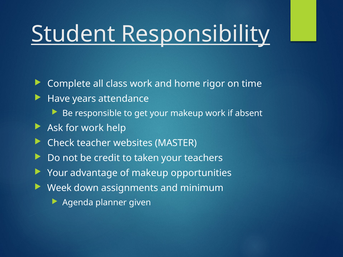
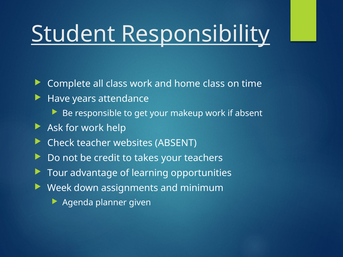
home rigor: rigor -> class
websites MASTER: MASTER -> ABSENT
taken: taken -> takes
Your at (58, 173): Your -> Tour
of makeup: makeup -> learning
